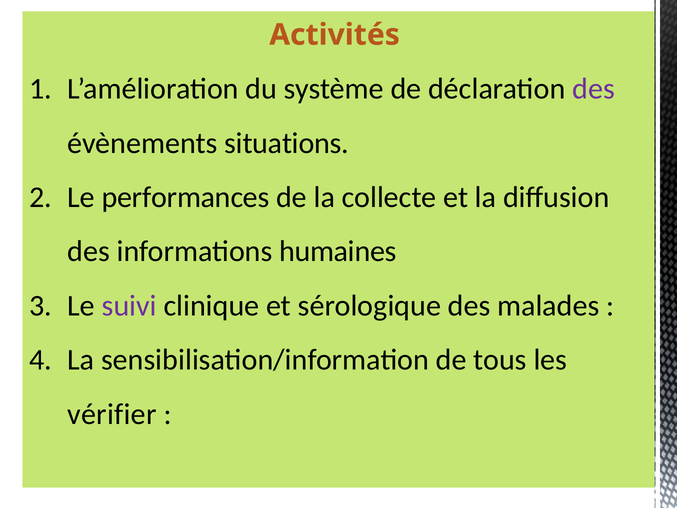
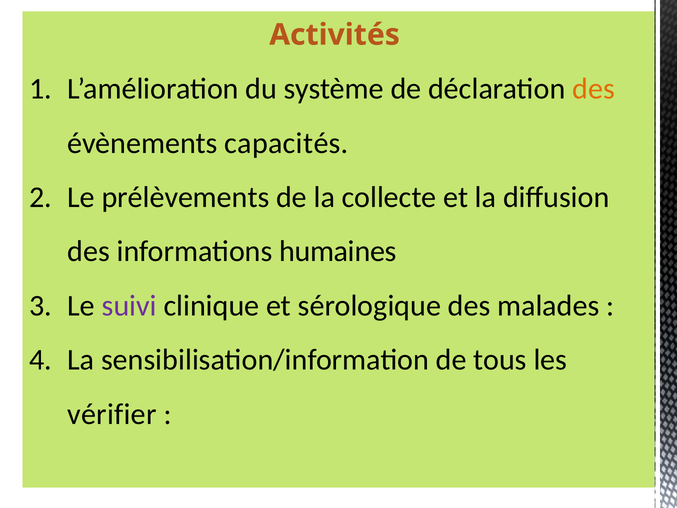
des at (594, 89) colour: purple -> orange
situations: situations -> capacités
performances: performances -> prélèvements
